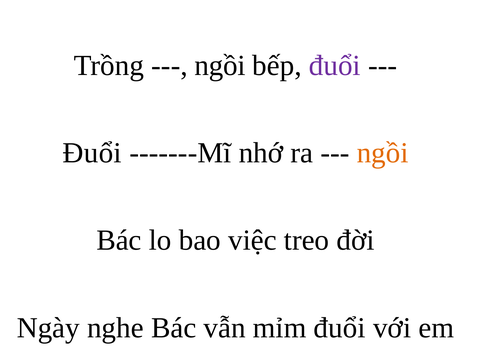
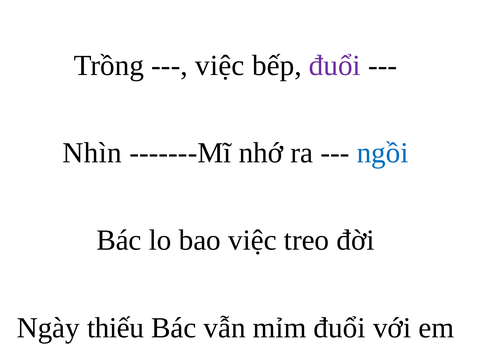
ngồi at (220, 65): ngồi -> việc
Đuổi at (92, 153): Đuổi -> Nhìn
ngồi at (383, 153) colour: orange -> blue
nghe: nghe -> thiếu
